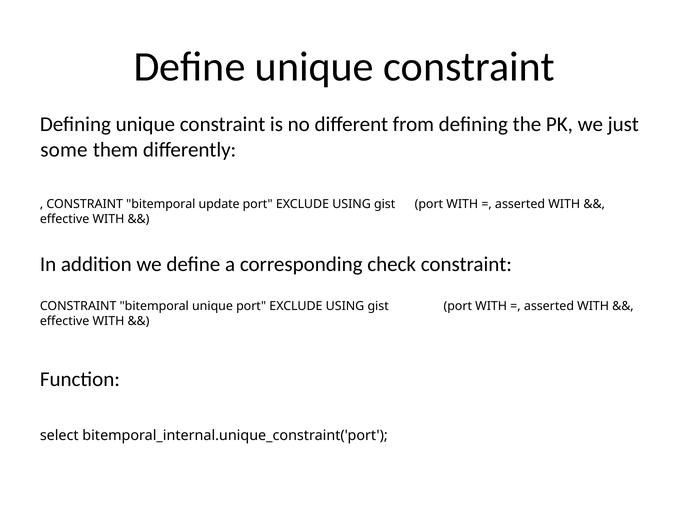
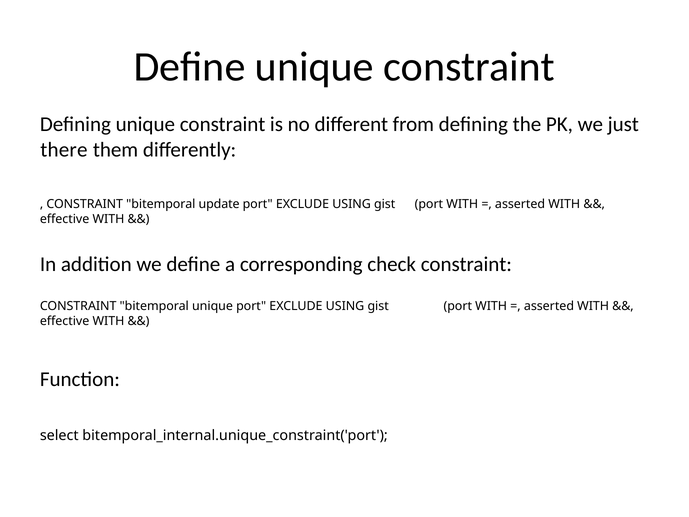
some: some -> there
